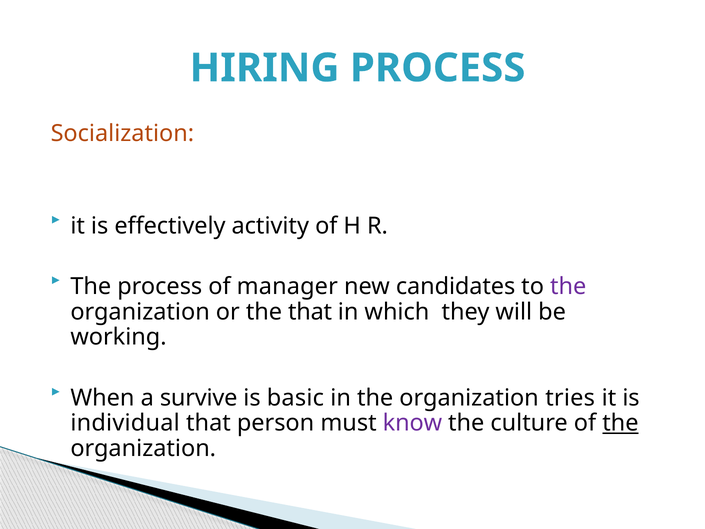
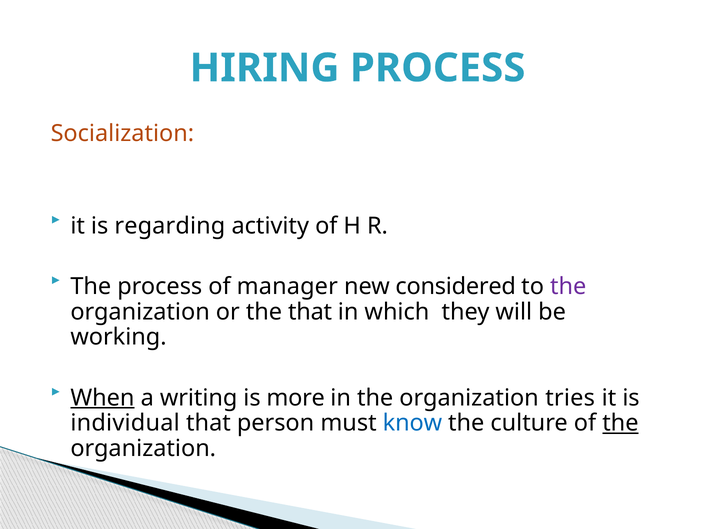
effectively: effectively -> regarding
candidates: candidates -> considered
When underline: none -> present
survive: survive -> writing
basic: basic -> more
know colour: purple -> blue
